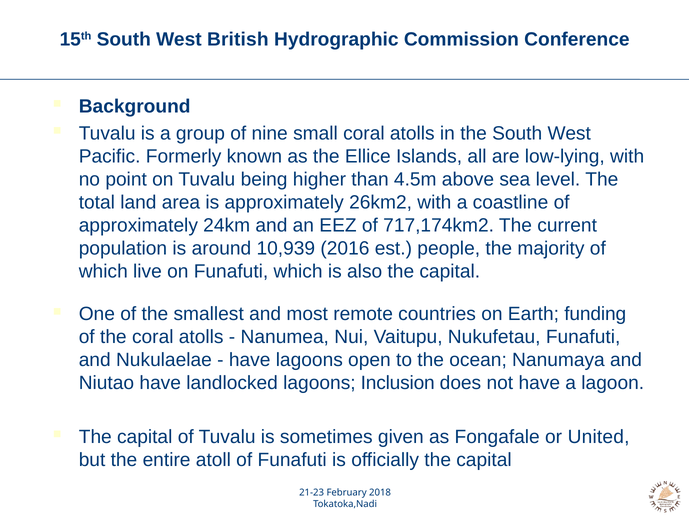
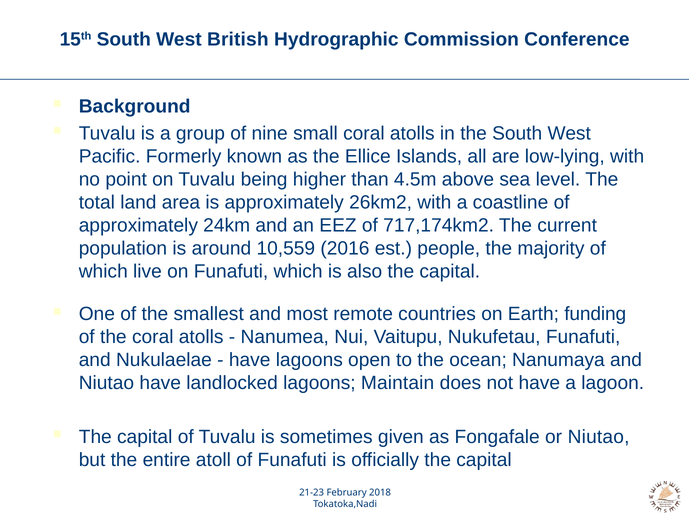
10,939: 10,939 -> 10,559
Inclusion: Inclusion -> Maintain
or United: United -> Niutao
